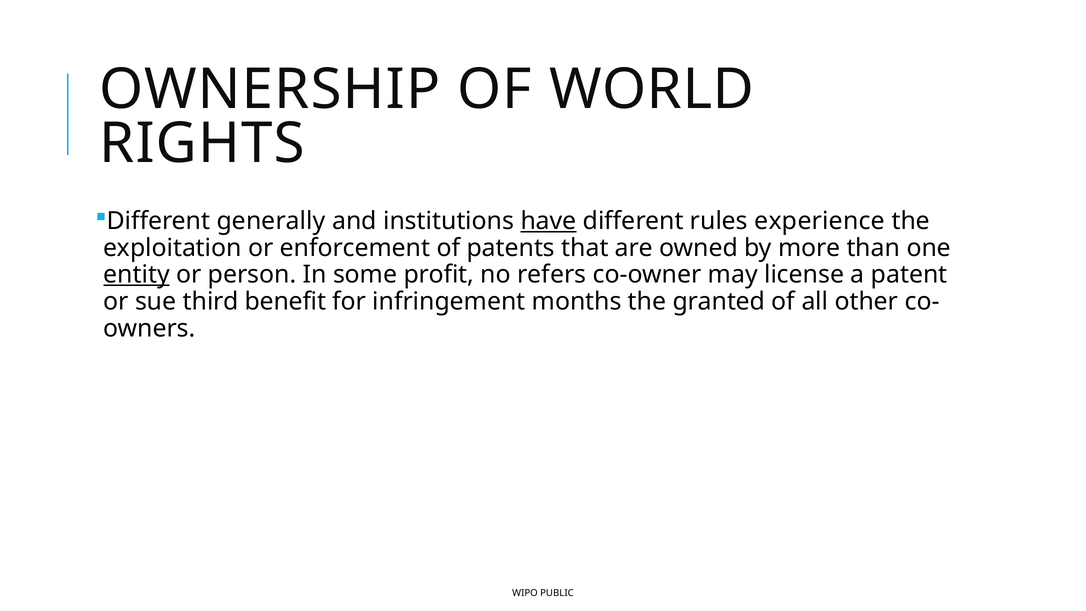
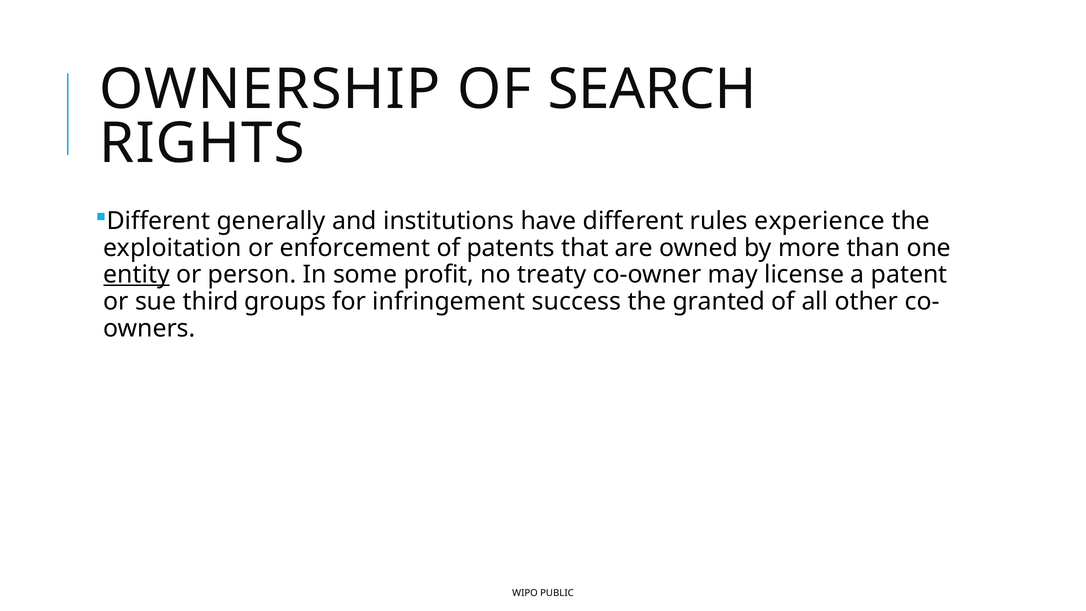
WORLD: WORLD -> SEARCH
have underline: present -> none
refers: refers -> treaty
benefit: benefit -> groups
months: months -> success
